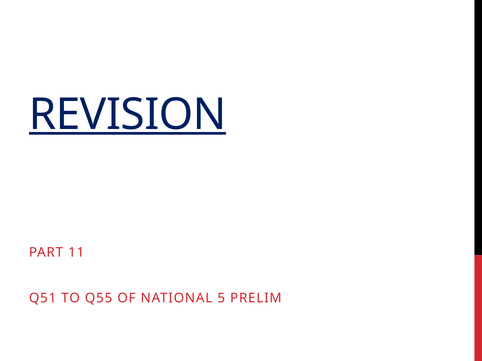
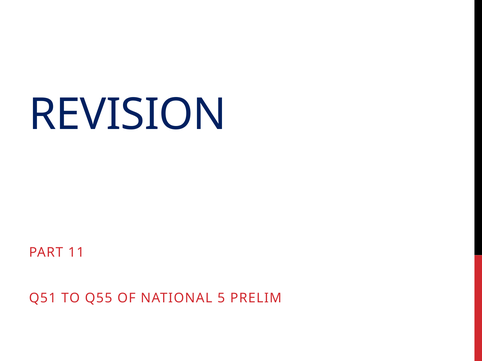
REVISION underline: present -> none
